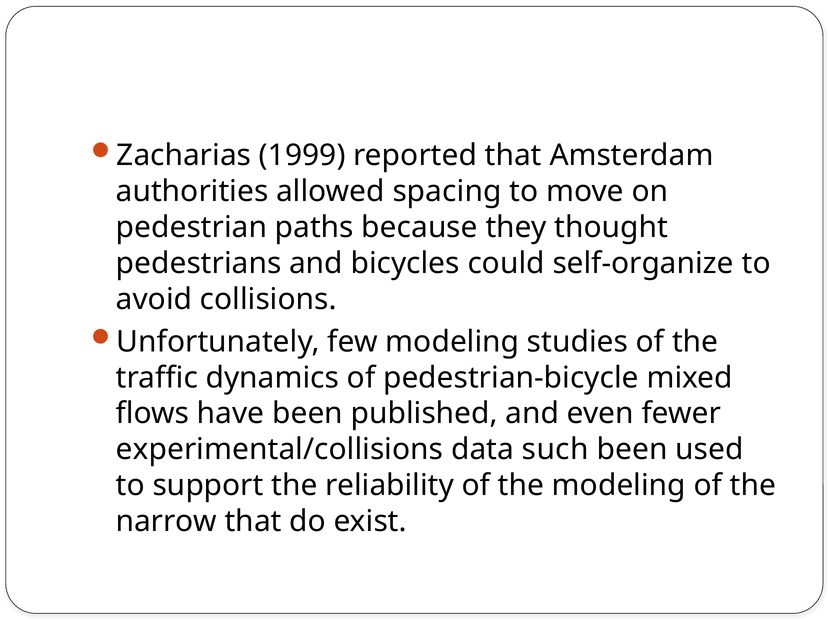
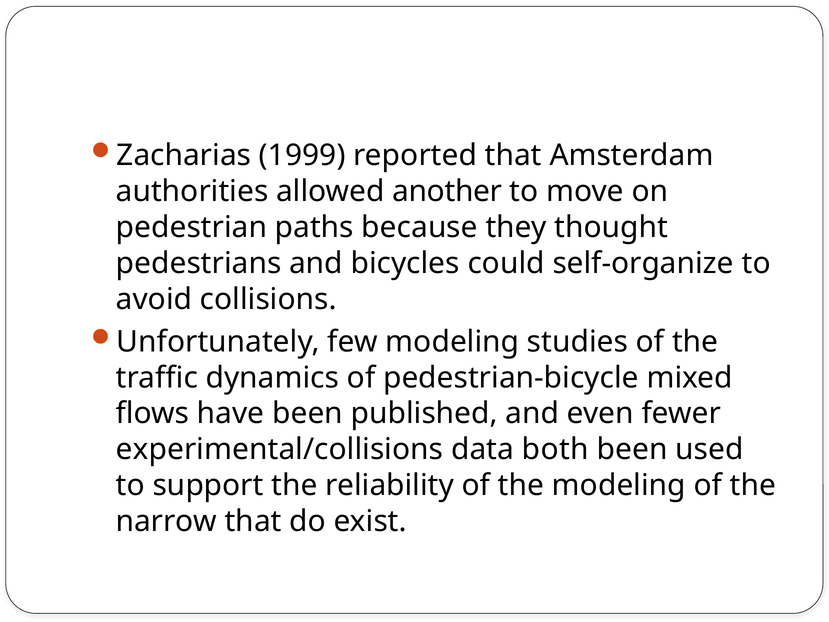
spacing: spacing -> another
such: such -> both
